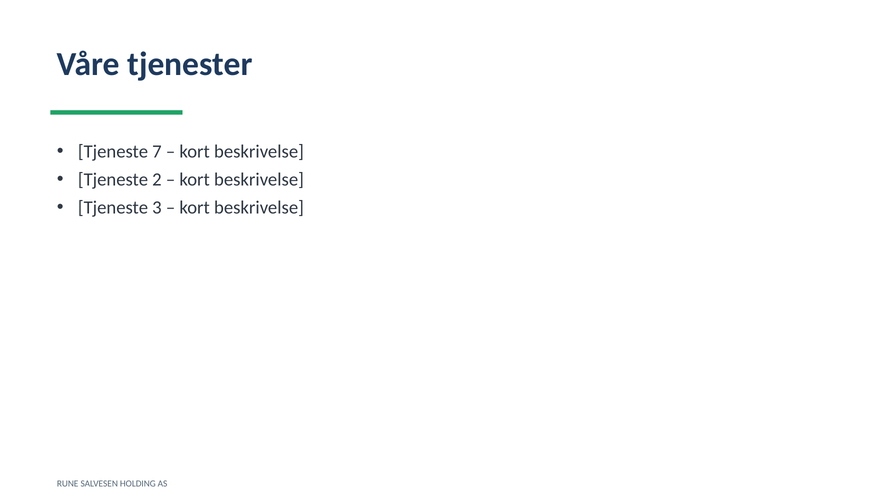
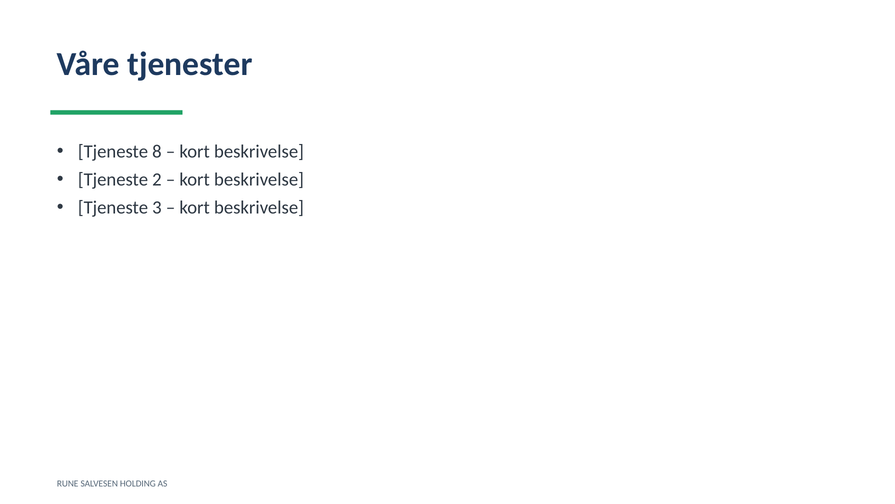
7: 7 -> 8
